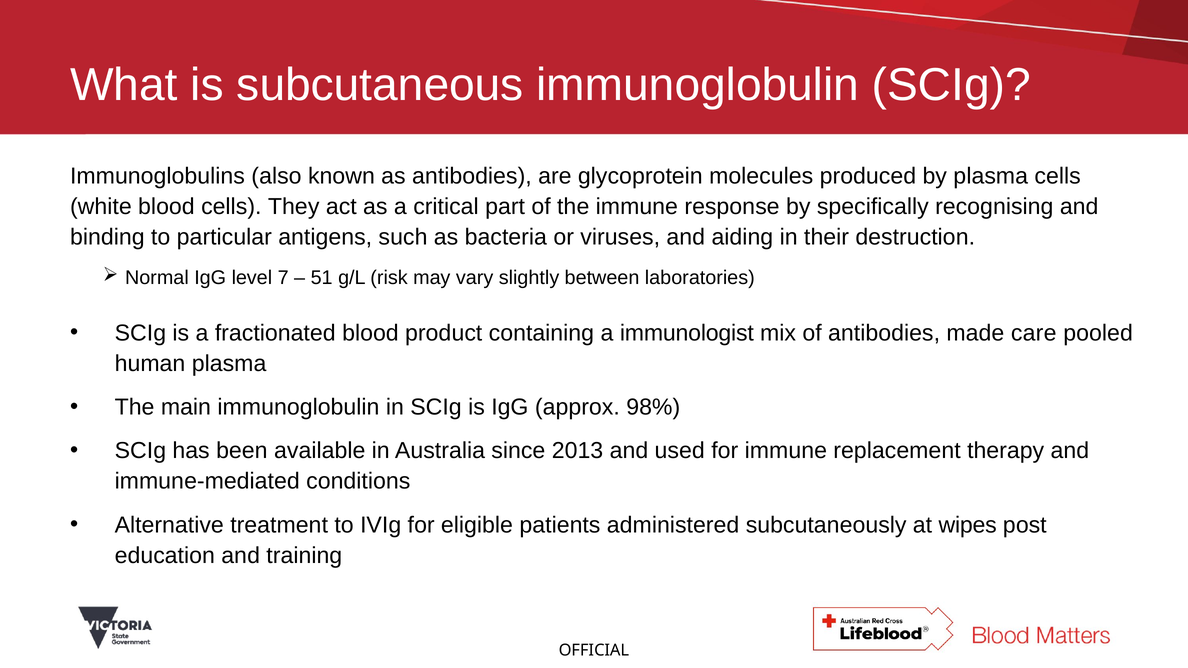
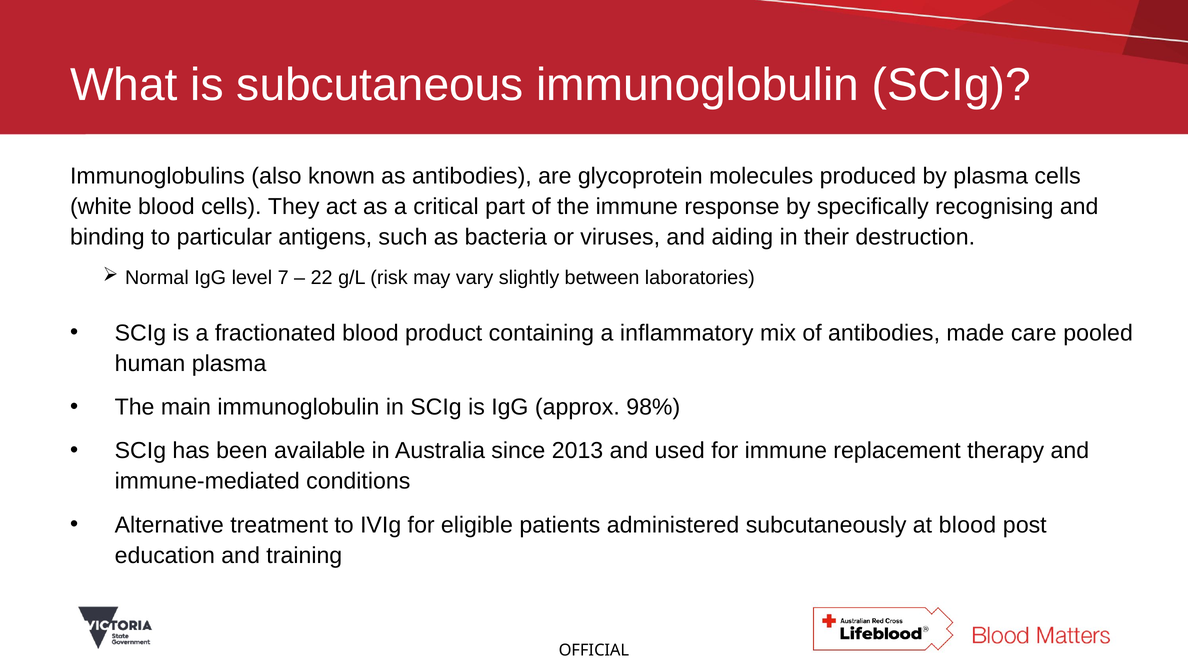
51: 51 -> 22
immunologist: immunologist -> inflammatory
at wipes: wipes -> blood
